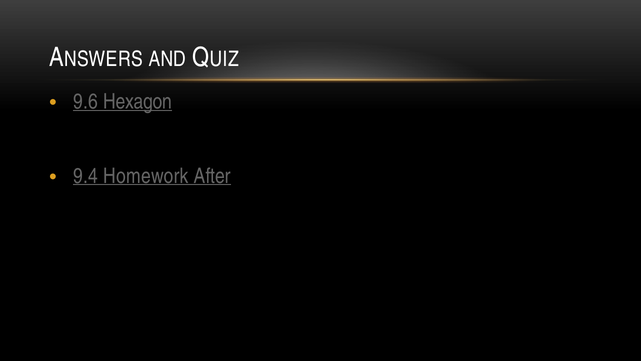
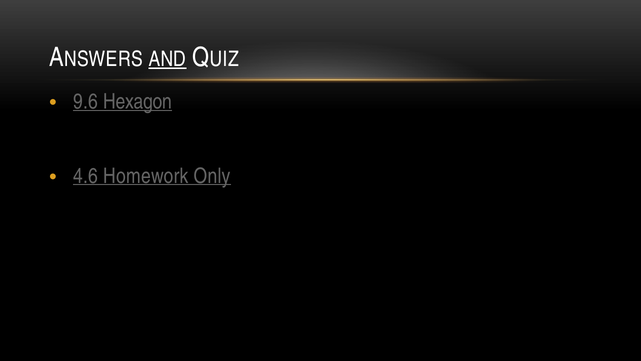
AND underline: none -> present
9.4: 9.4 -> 4.6
After: After -> Only
